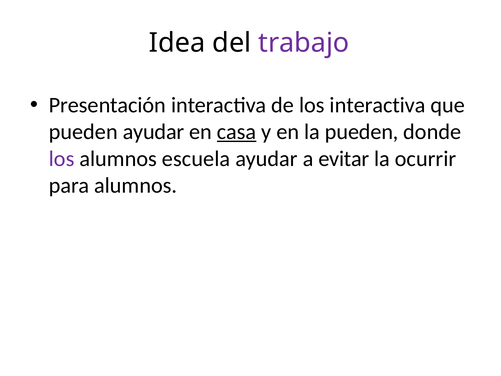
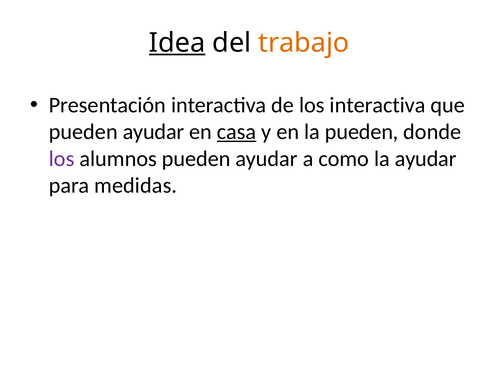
Idea underline: none -> present
trabajo colour: purple -> orange
alumnos escuela: escuela -> pueden
evitar: evitar -> como
la ocurrir: ocurrir -> ayudar
para alumnos: alumnos -> medidas
